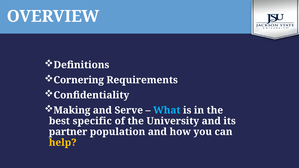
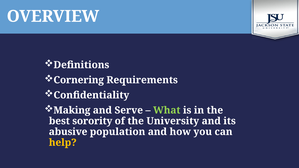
What colour: light blue -> light green
specific: specific -> sorority
partner: partner -> abusive
